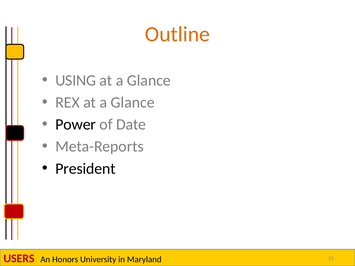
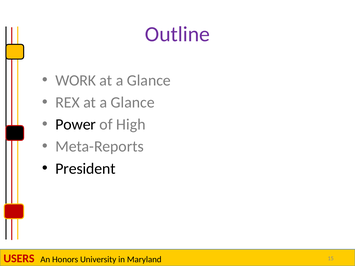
Outline colour: orange -> purple
USING: USING -> WORK
Date: Date -> High
